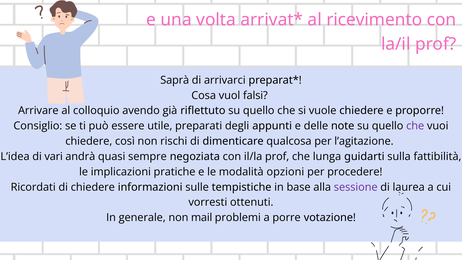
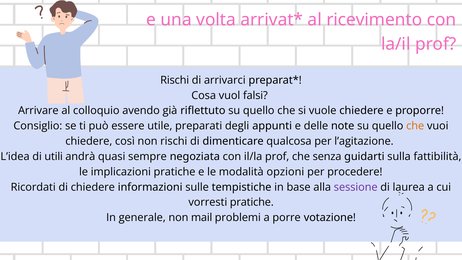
Saprà at (175, 80): Saprà -> Rischi
che at (415, 126) colour: purple -> orange
vari: vari -> utili
lunga: lunga -> senza
vorresti ottenuti: ottenuti -> pratiche
